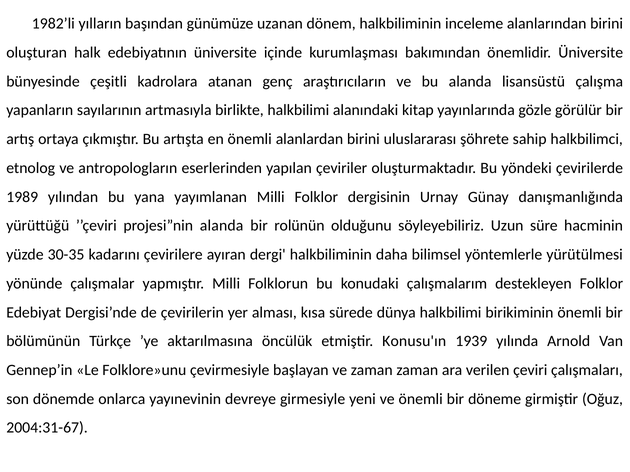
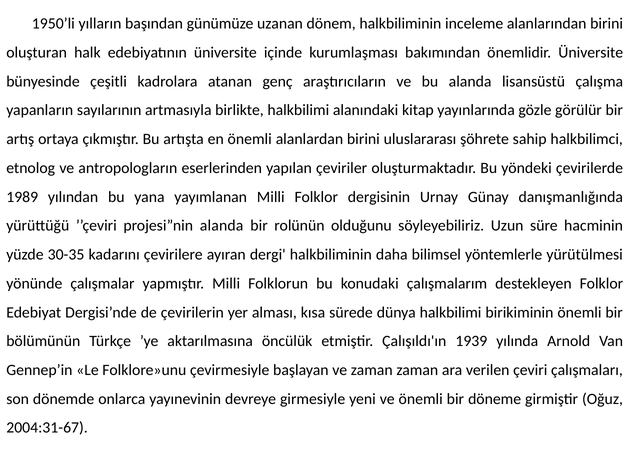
1982’li: 1982’li -> 1950’li
Konusu'ın: Konusu'ın -> Çalışıldı'ın
